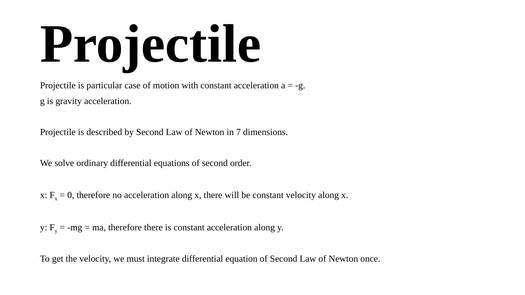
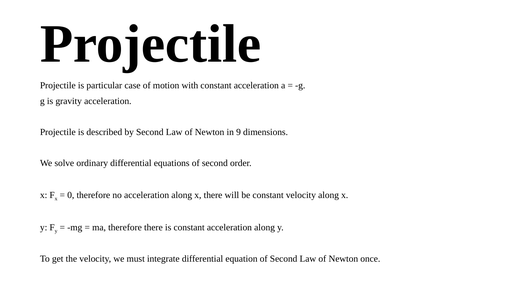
7: 7 -> 9
